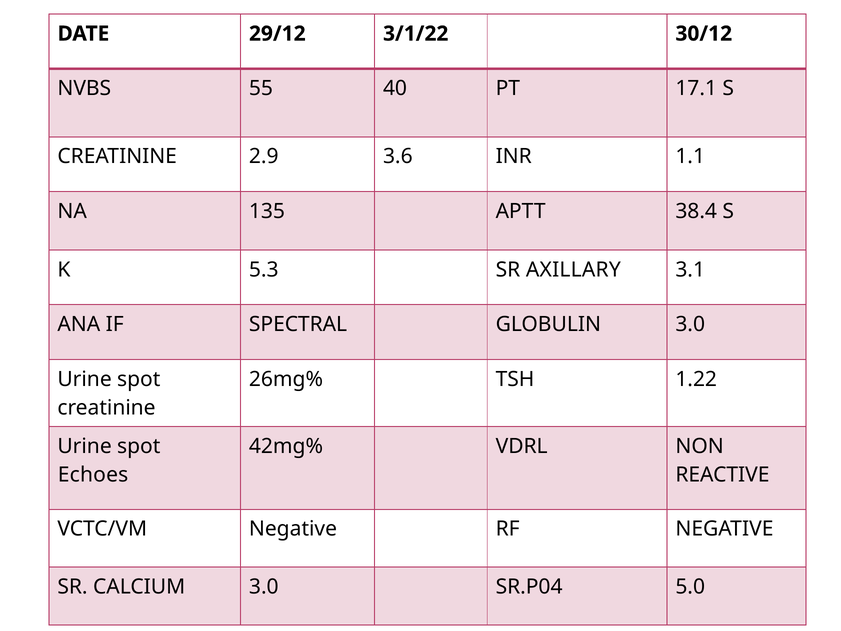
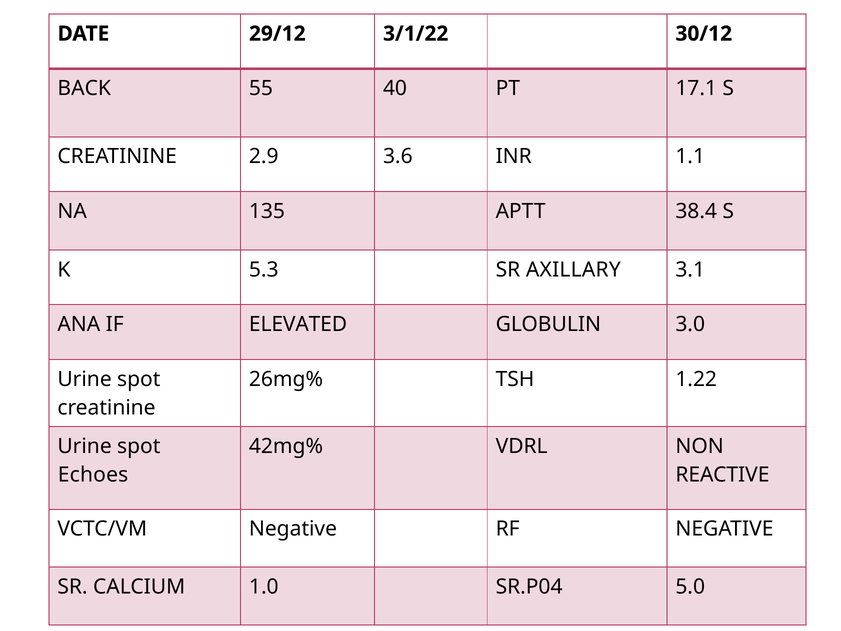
NVBS: NVBS -> BACK
SPECTRAL: SPECTRAL -> ELEVATED
CALCIUM 3.0: 3.0 -> 1.0
